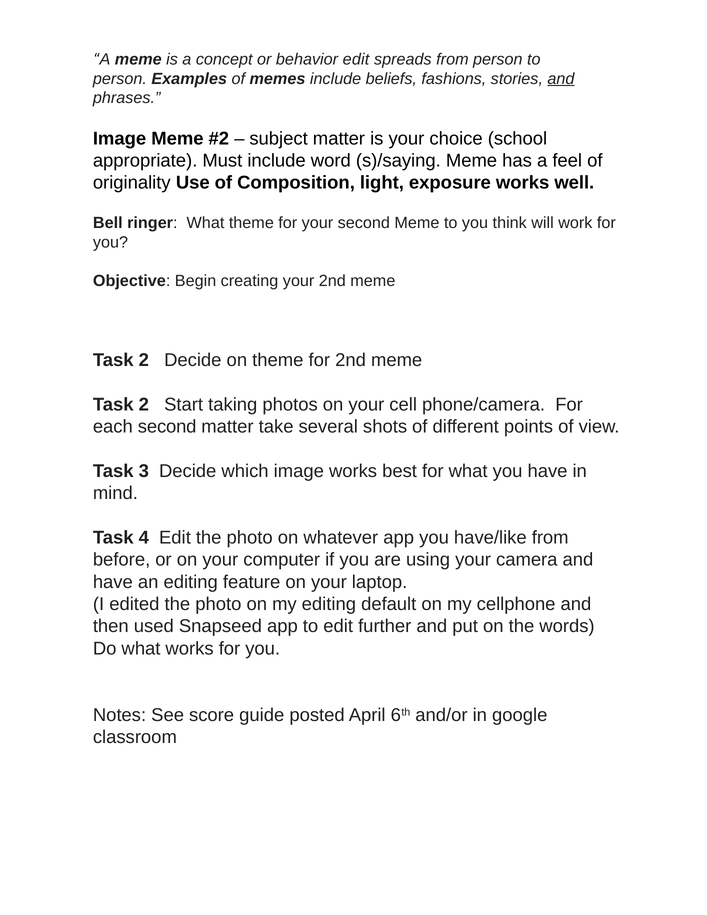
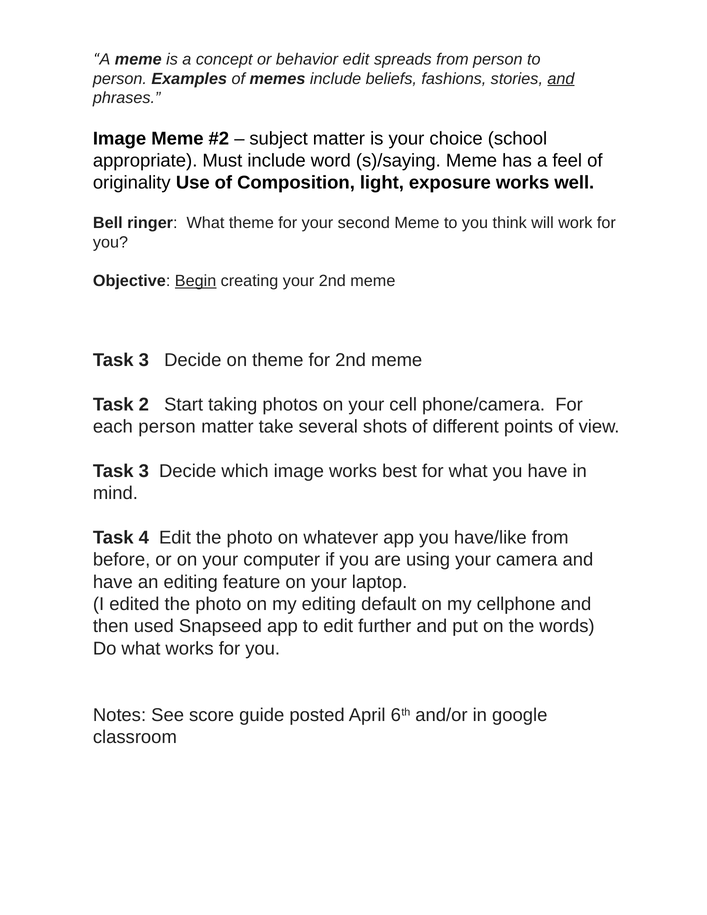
Begin underline: none -> present
2 at (144, 360): 2 -> 3
each second: second -> person
